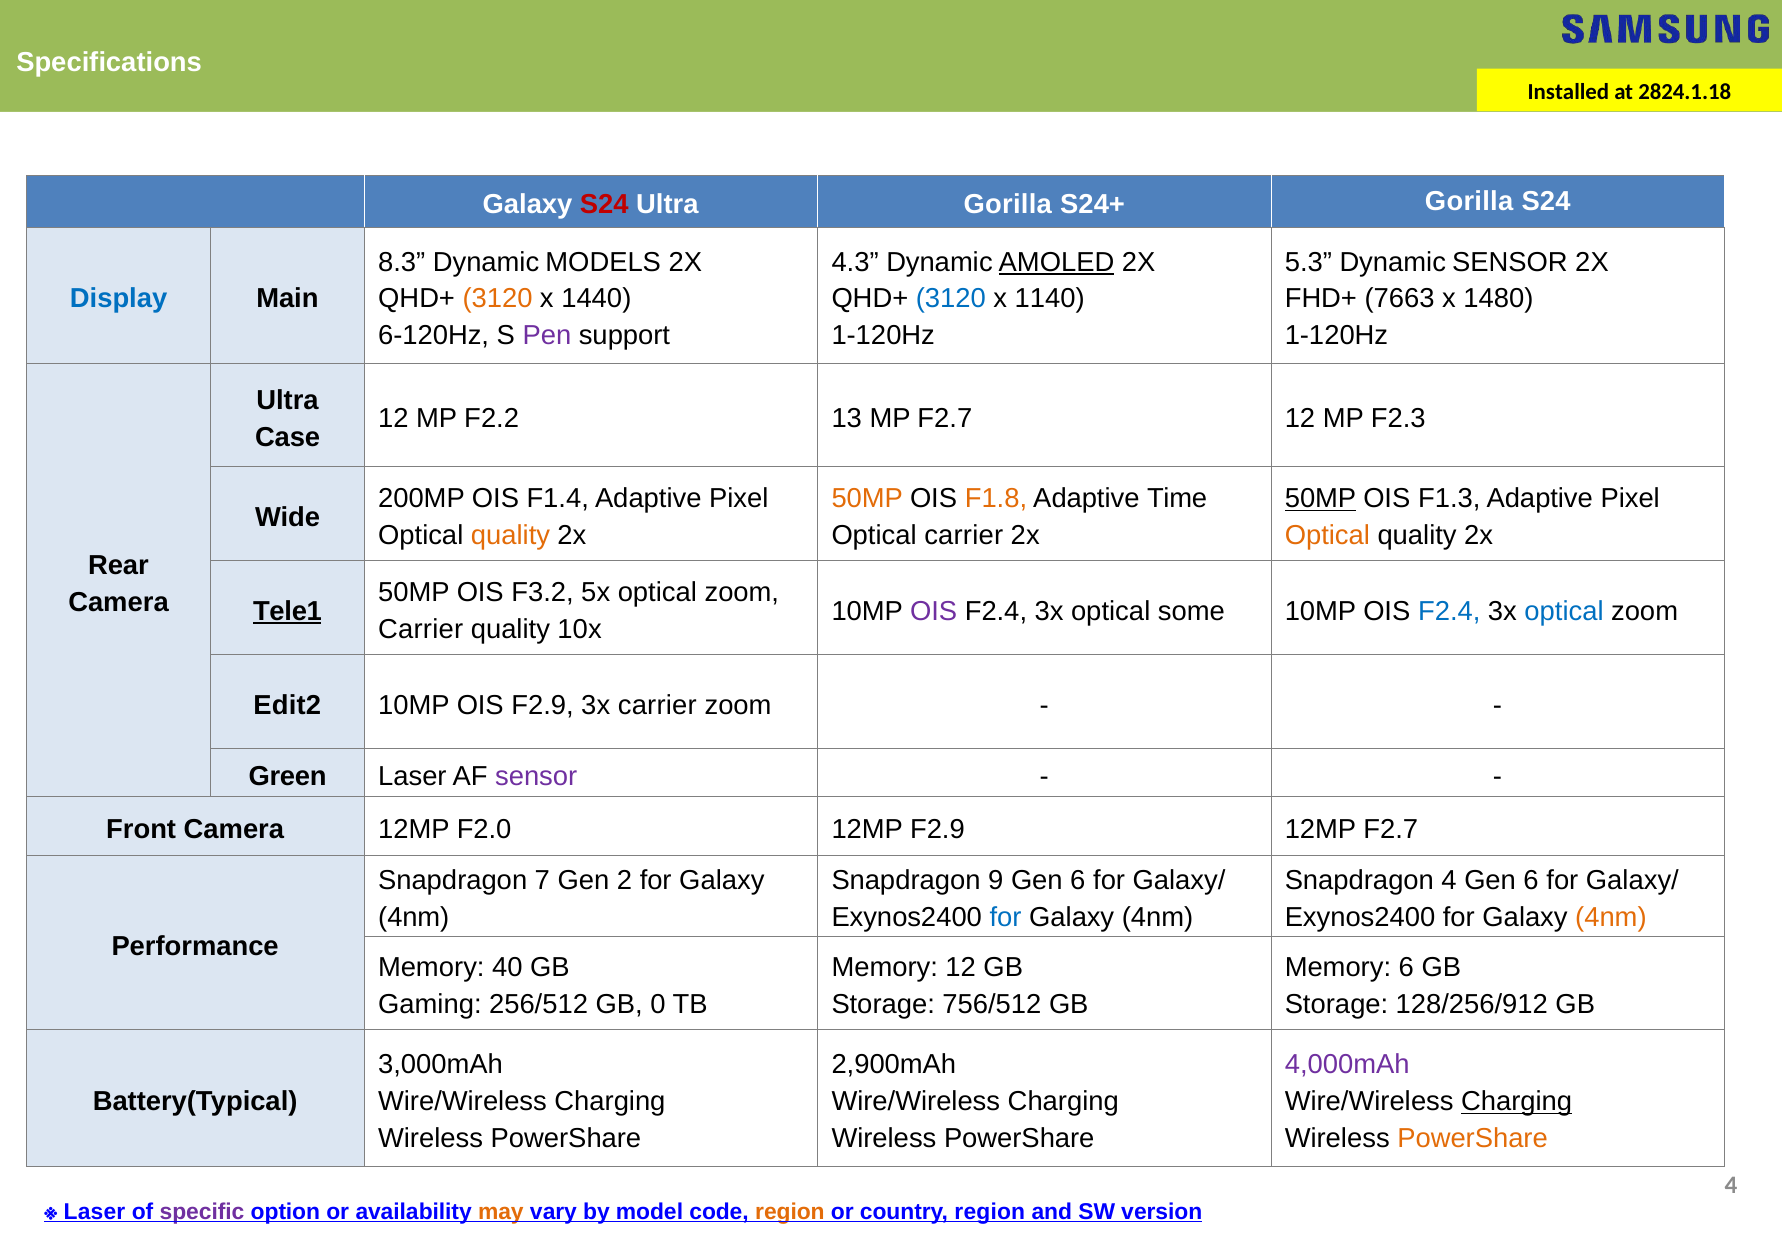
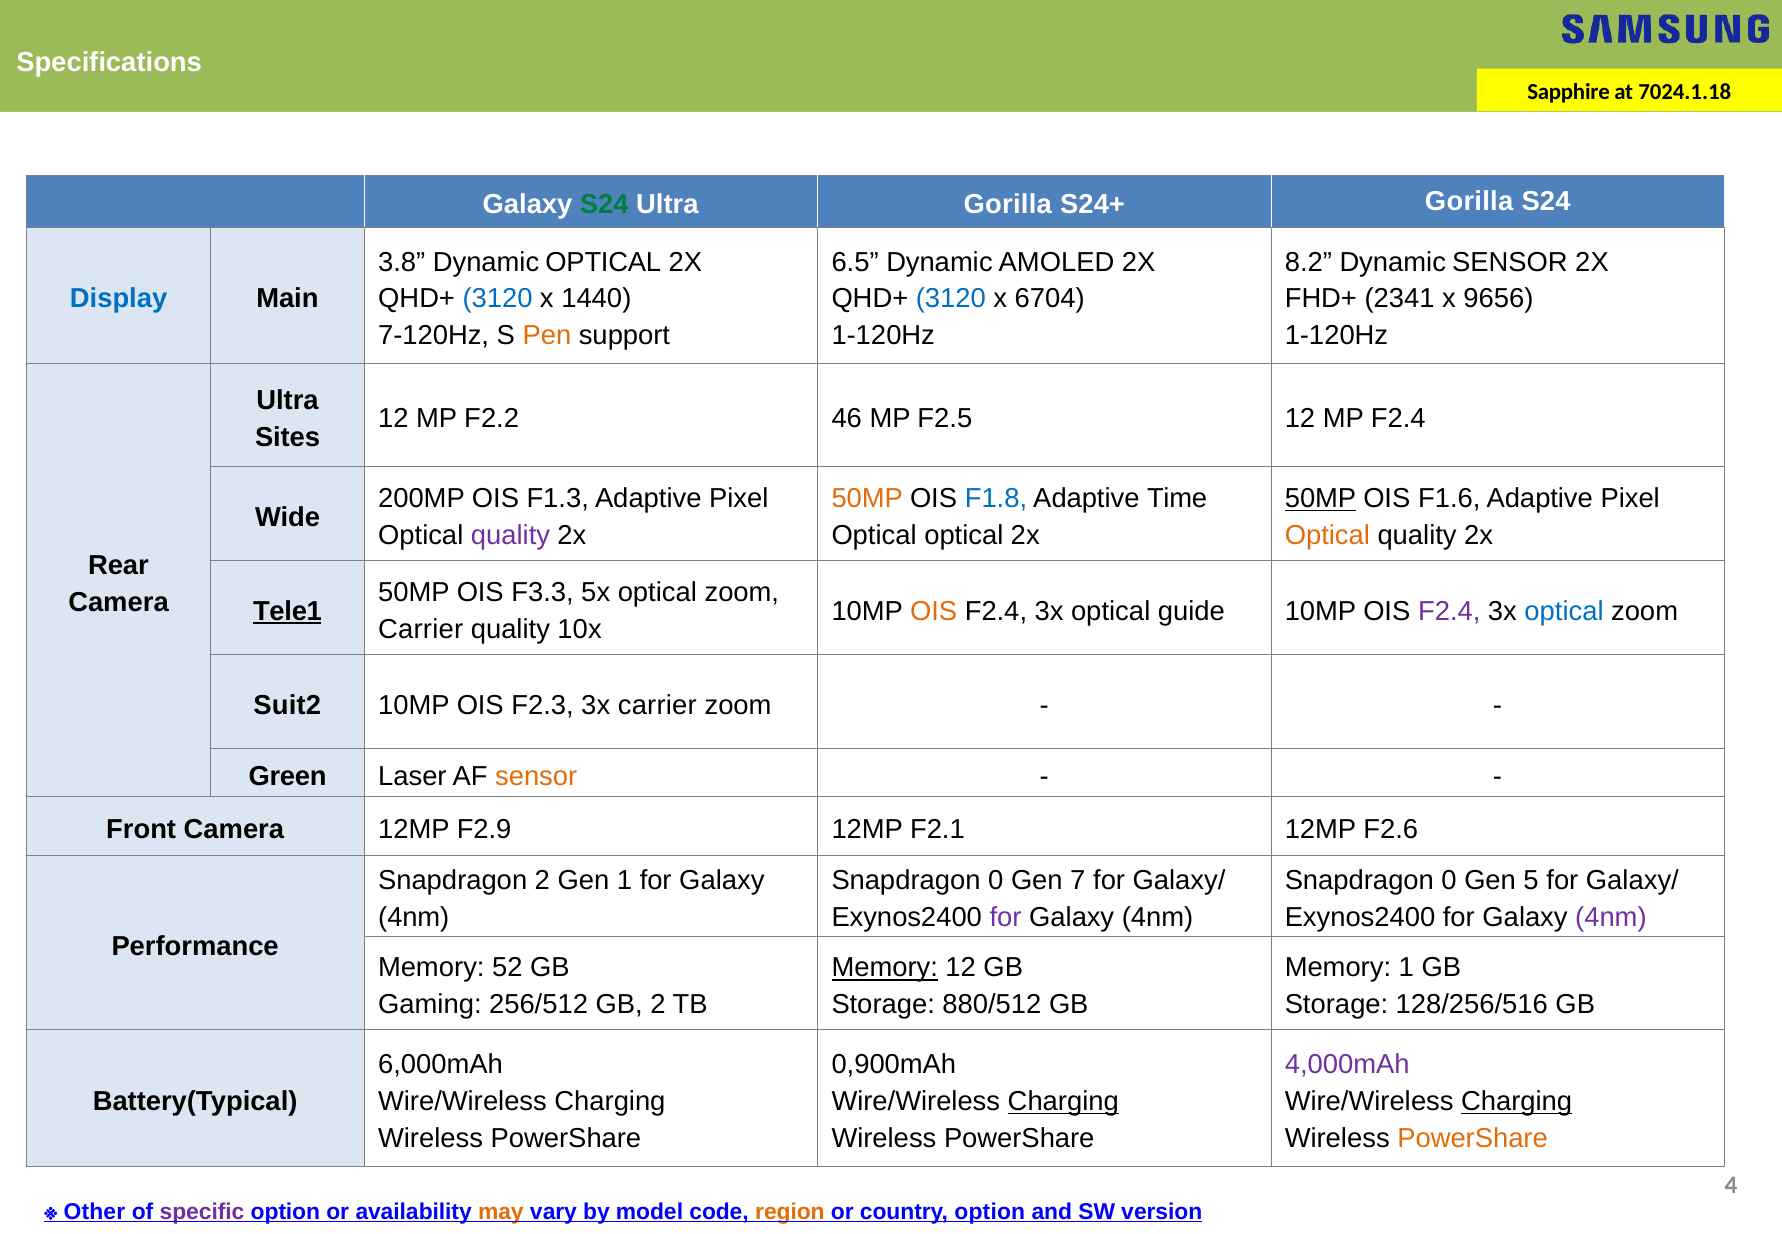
Installed: Installed -> Sapphire
2824.1.18: 2824.1.18 -> 7024.1.18
S24 at (604, 205) colour: red -> green
8.3: 8.3 -> 3.8
Dynamic MODELS: MODELS -> OPTICAL
4.3: 4.3 -> 6.5
AMOLED underline: present -> none
5.3: 5.3 -> 8.2
3120 at (498, 299) colour: orange -> blue
1140: 1140 -> 6704
7663: 7663 -> 2341
1480: 1480 -> 9656
6-120Hz: 6-120Hz -> 7-120Hz
Pen colour: purple -> orange
13: 13 -> 46
MP F2.7: F2.7 -> F2.5
MP F2.3: F2.3 -> F2.4
Case: Case -> Sites
F1.4: F1.4 -> F1.3
F1.8 colour: orange -> blue
F1.3: F1.3 -> F1.6
quality at (511, 535) colour: orange -> purple
Optical carrier: carrier -> optical
F3.2: F3.2 -> F3.3
OIS at (934, 611) colour: purple -> orange
some: some -> guide
F2.4 at (1449, 611) colour: blue -> purple
Edit2: Edit2 -> Suit2
OIS F2.9: F2.9 -> F2.3
sensor at (536, 776) colour: purple -> orange
F2.0: F2.0 -> F2.9
12MP F2.9: F2.9 -> F2.1
12MP F2.7: F2.7 -> F2.6
Snapdragon 7: 7 -> 2
Gen 2: 2 -> 1
9 at (996, 881): 9 -> 0
6 at (1078, 881): 6 -> 7
4 at (1449, 881): 4 -> 0
6 at (1531, 881): 6 -> 5
for at (1006, 917) colour: blue -> purple
4nm at (1611, 917) colour: orange -> purple
40: 40 -> 52
Memory at (885, 968) underline: none -> present
Memory 6: 6 -> 1
GB 0: 0 -> 2
756/512: 756/512 -> 880/512
128/256/912: 128/256/912 -> 128/256/516
3,000mAh: 3,000mAh -> 6,000mAh
2,900mAh: 2,900mAh -> 0,900mAh
Charging at (1063, 1101) underline: none -> present
Laser at (94, 1211): Laser -> Other
country region: region -> option
